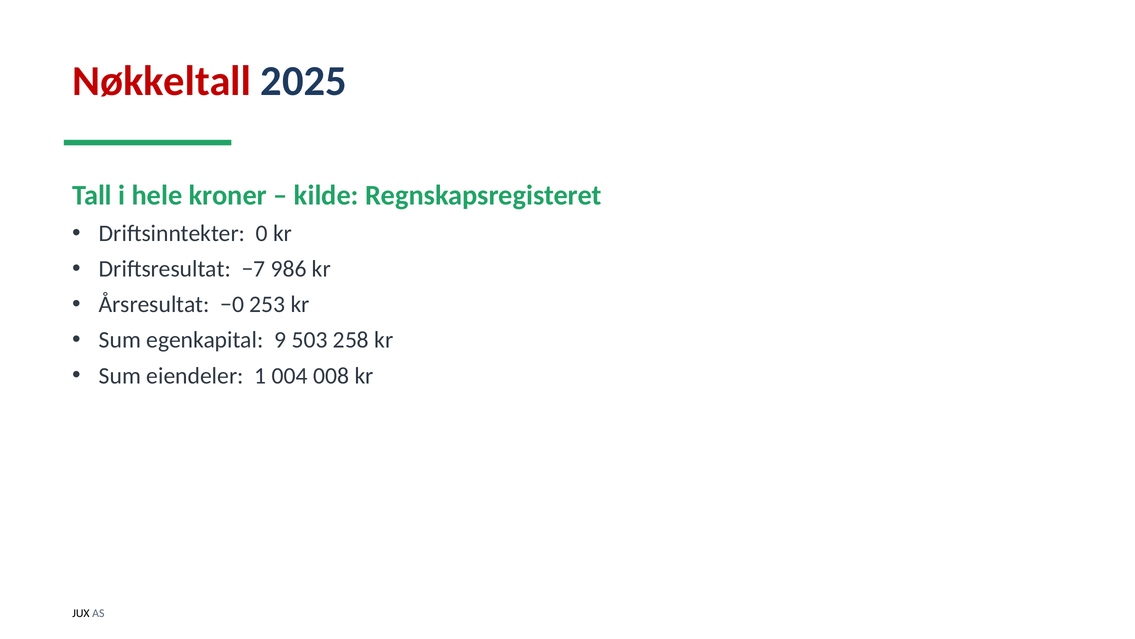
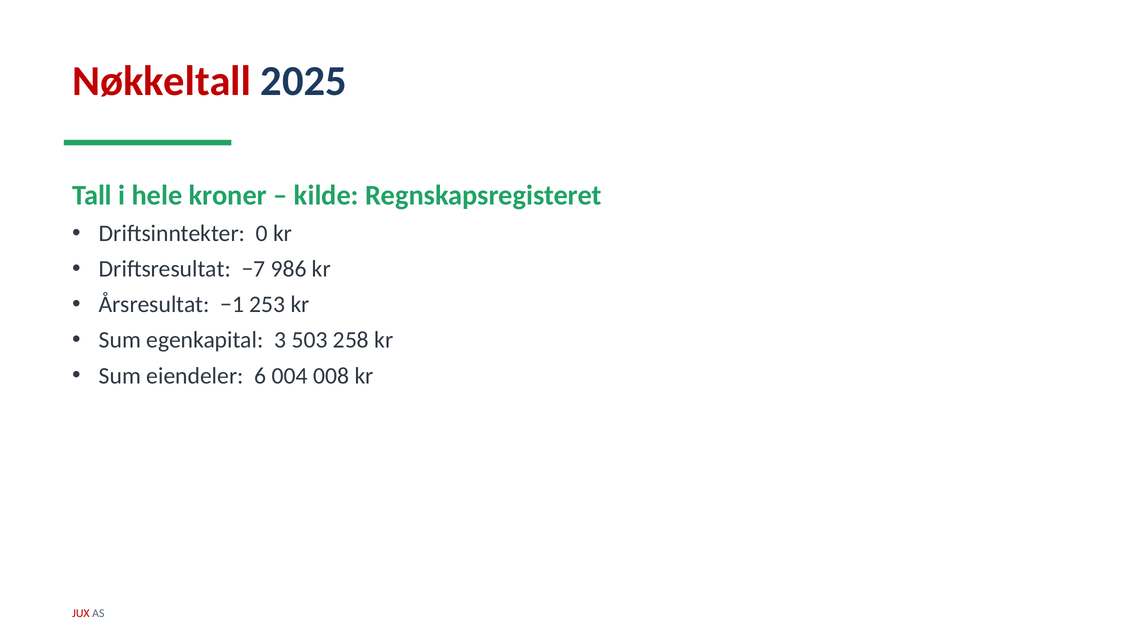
−0: −0 -> −1
9: 9 -> 3
1: 1 -> 6
JUX colour: black -> red
